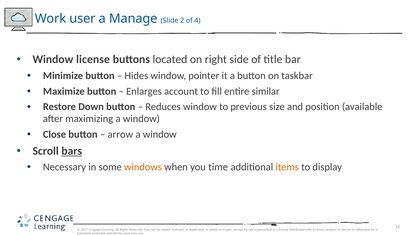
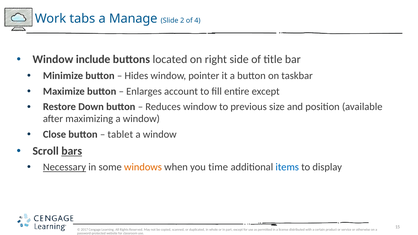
user: user -> tabs
Window license: license -> include
entire similar: similar -> except
arrow: arrow -> tablet
Necessary underline: none -> present
items colour: orange -> blue
